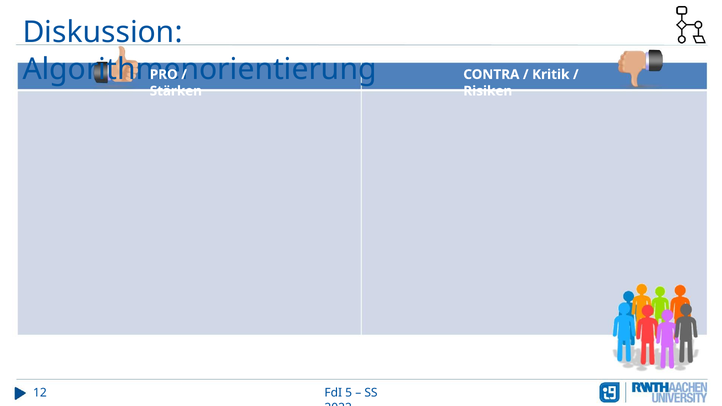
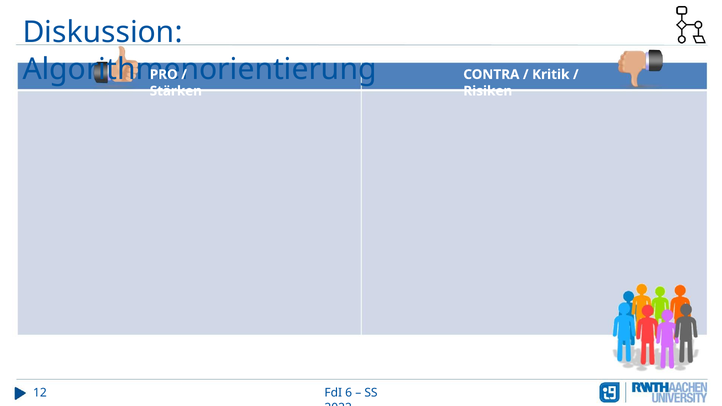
5: 5 -> 6
